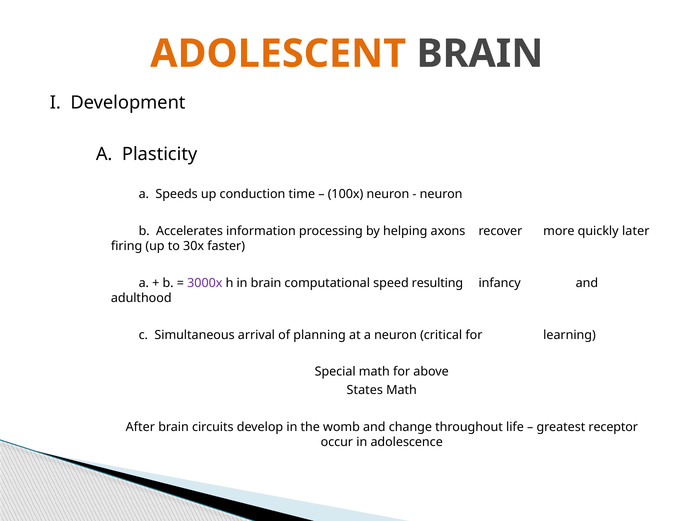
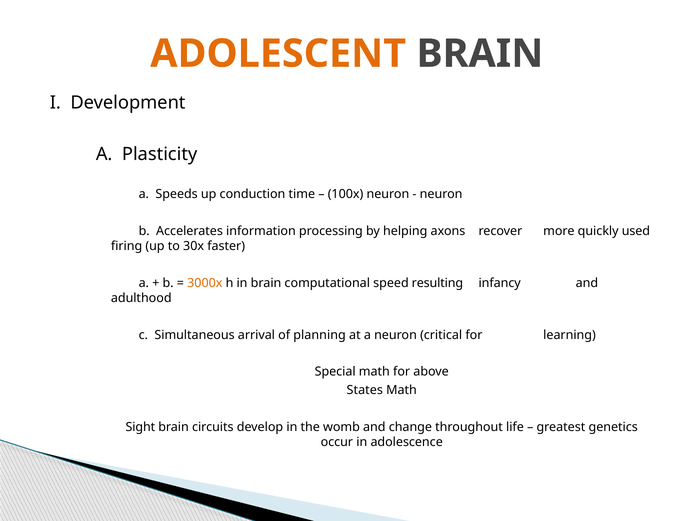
later: later -> used
3000x colour: purple -> orange
After: After -> Sight
receptor: receptor -> genetics
